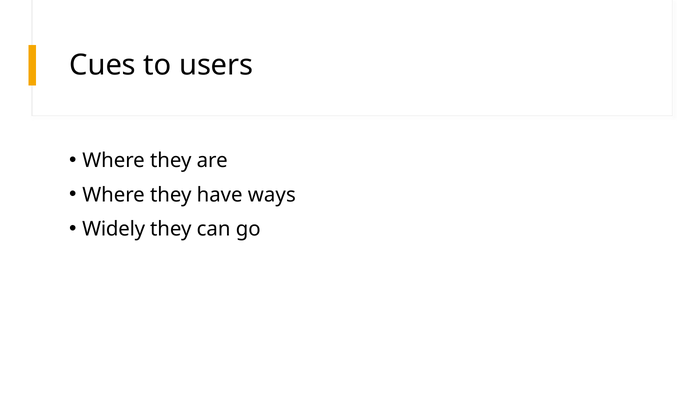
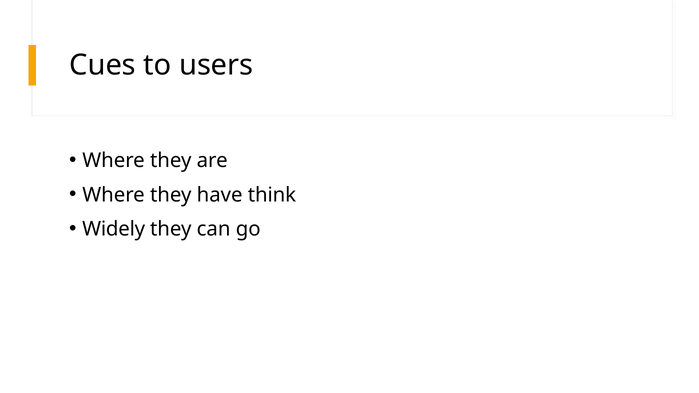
ways: ways -> think
